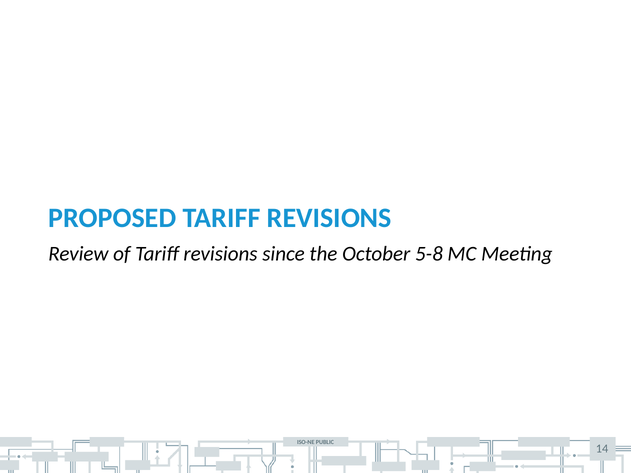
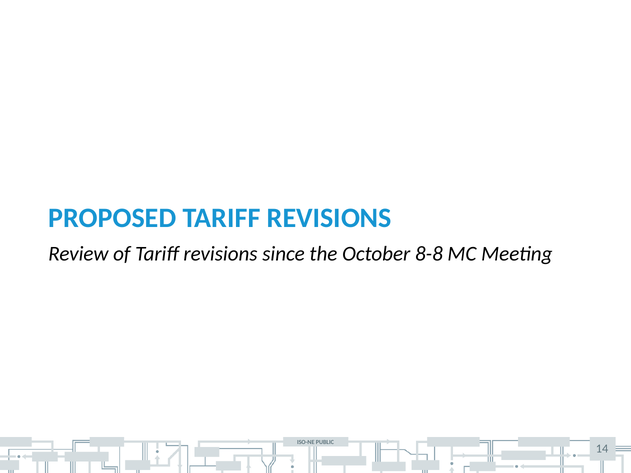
5-8: 5-8 -> 8-8
